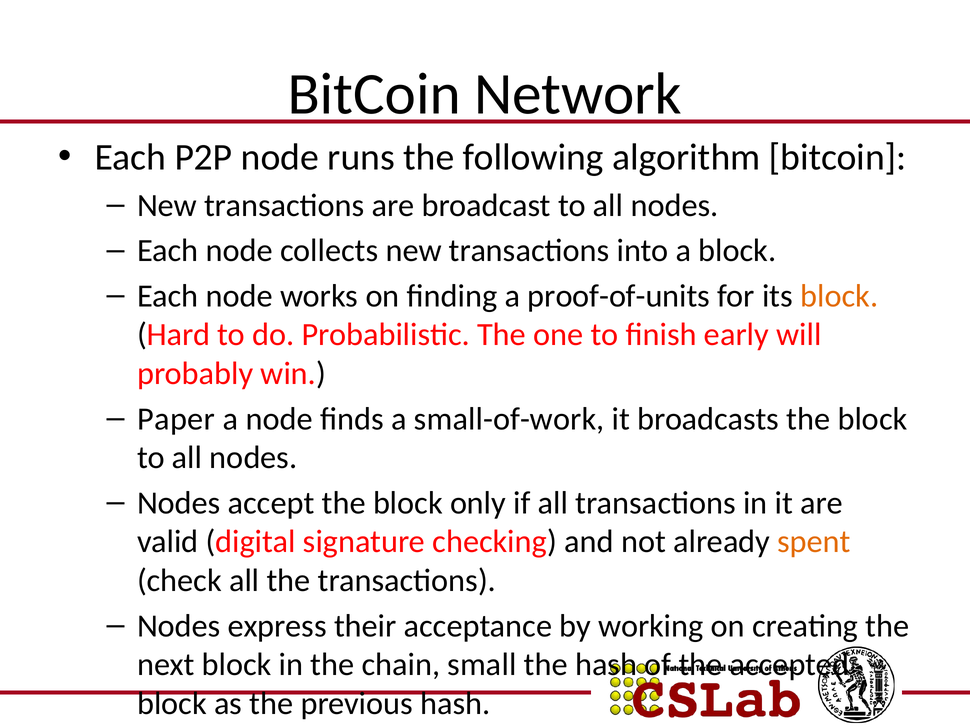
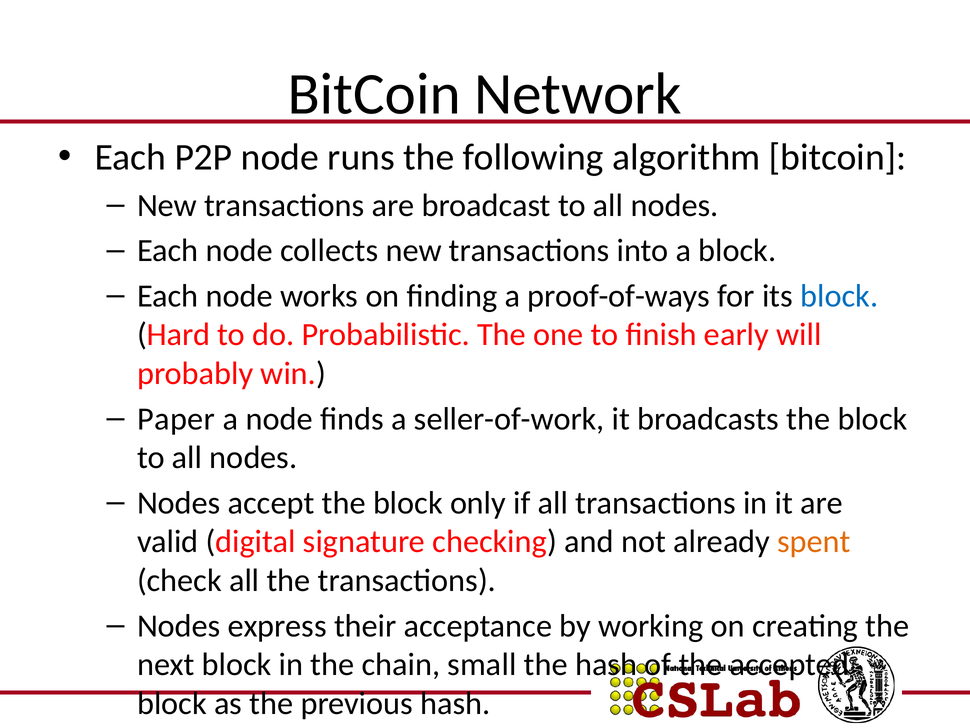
proof-of-units: proof-of-units -> proof-of-ways
block at (839, 296) colour: orange -> blue
small-of-work: small-of-work -> seller-of-work
